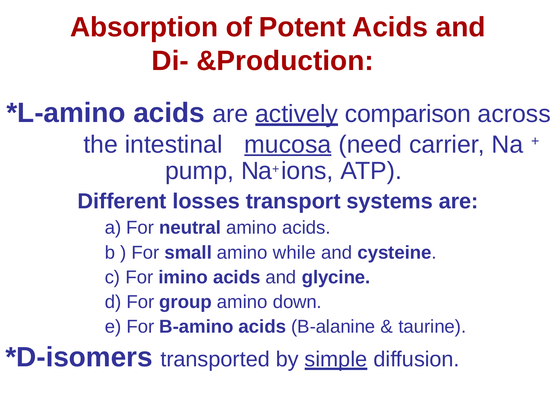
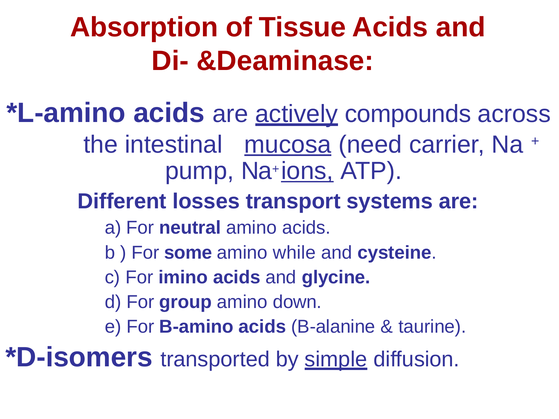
Potent: Potent -> Tissue
&Production: &Production -> &Deaminase
comparison: comparison -> compounds
ions underline: none -> present
small: small -> some
